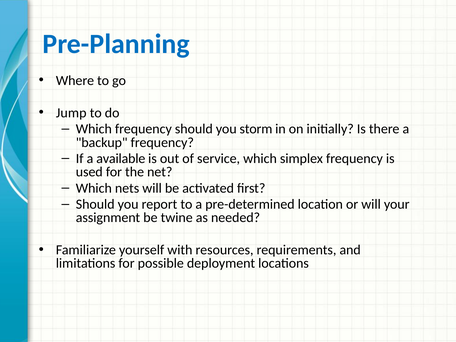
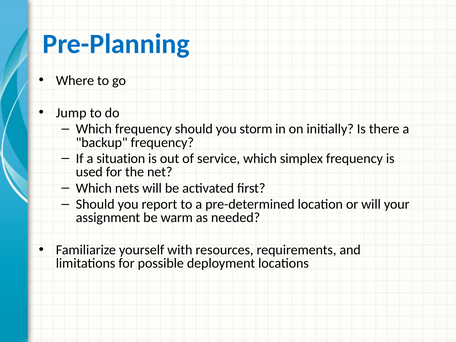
available: available -> situation
twine: twine -> warm
